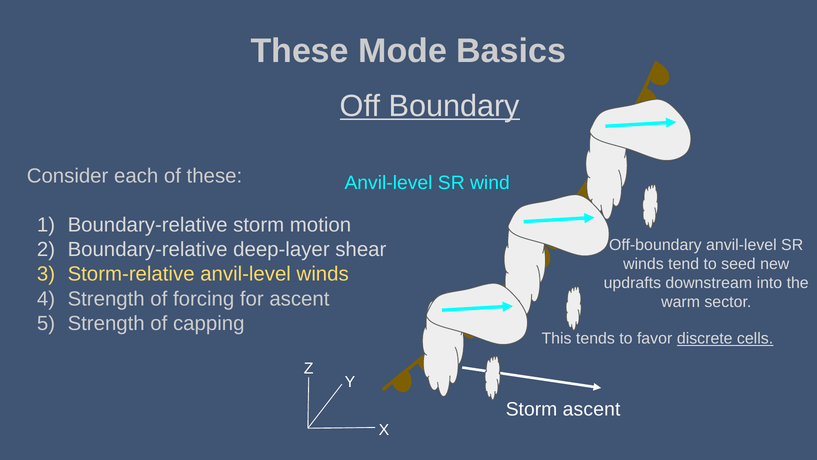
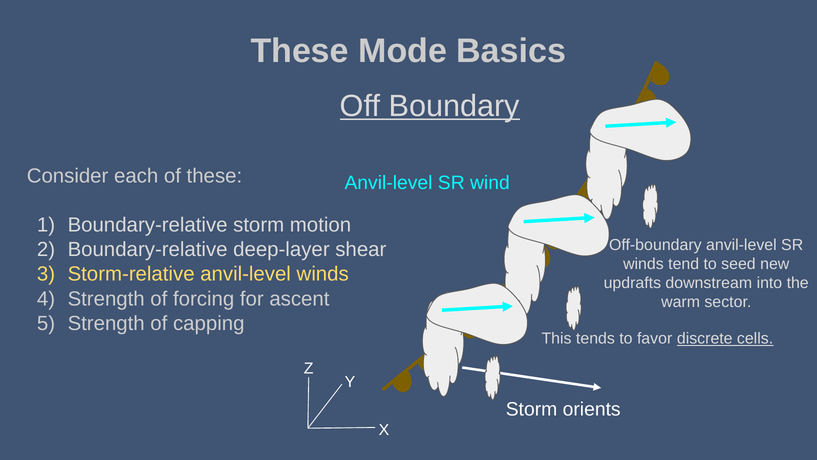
Storm ascent: ascent -> orients
